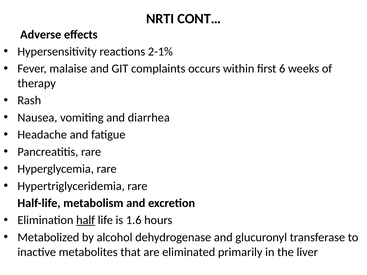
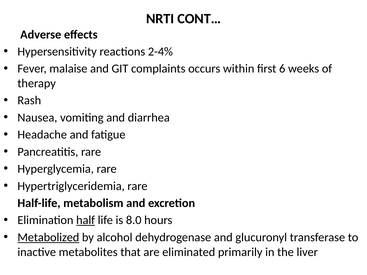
2-1%: 2-1% -> 2-4%
1.6: 1.6 -> 8.0
Metabolized underline: none -> present
